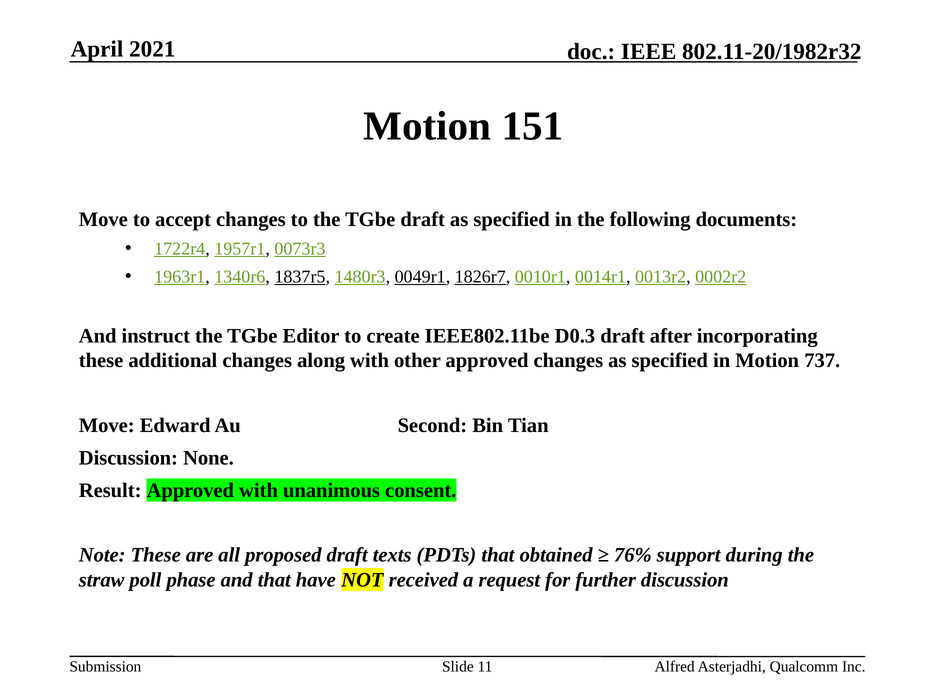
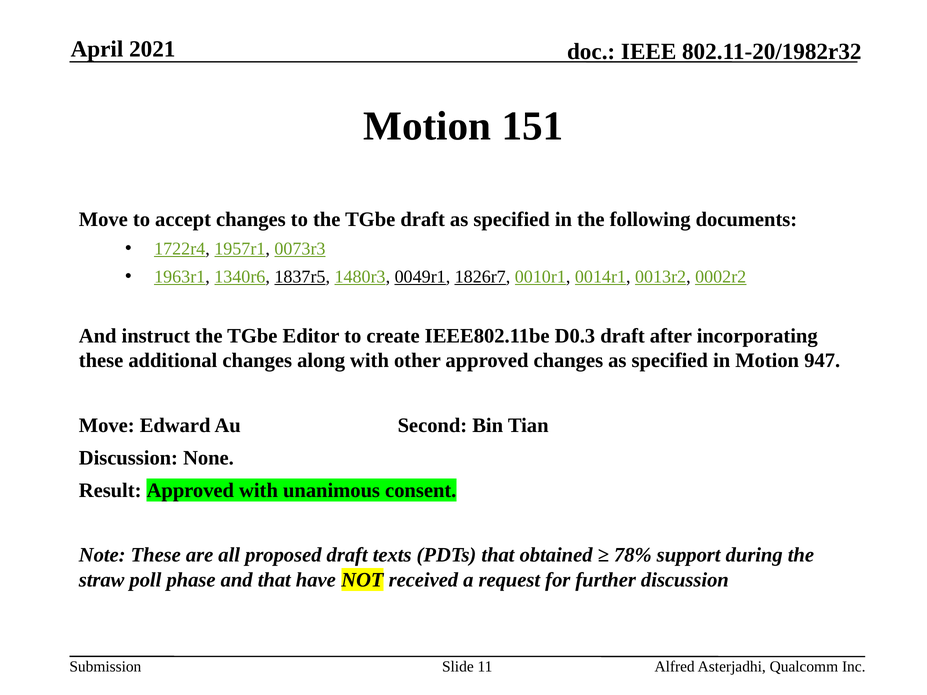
737: 737 -> 947
76%: 76% -> 78%
